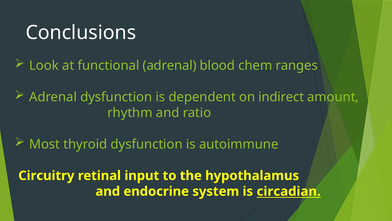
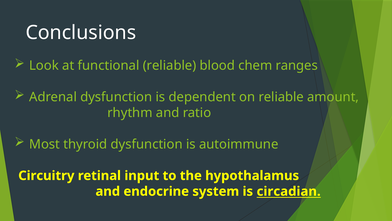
functional adrenal: adrenal -> reliable
on indirect: indirect -> reliable
